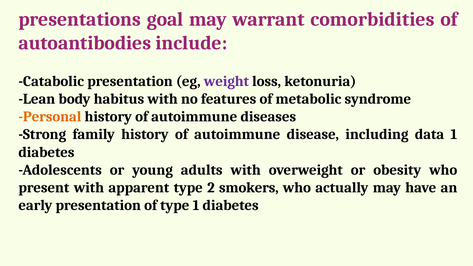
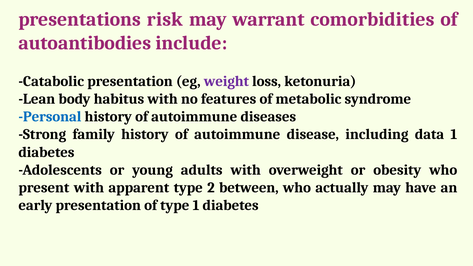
goal: goal -> risk
Personal colour: orange -> blue
smokers: smokers -> between
